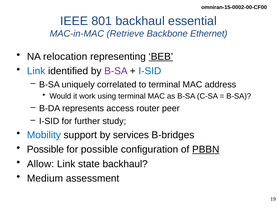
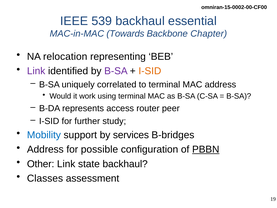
801: 801 -> 539
Retrieve: Retrieve -> Towards
Ethernet: Ethernet -> Chapter
BEB underline: present -> none
Link at (36, 71) colour: blue -> purple
I-SID at (150, 71) colour: blue -> orange
Possible at (45, 149): Possible -> Address
Allow: Allow -> Other
Medium: Medium -> Classes
